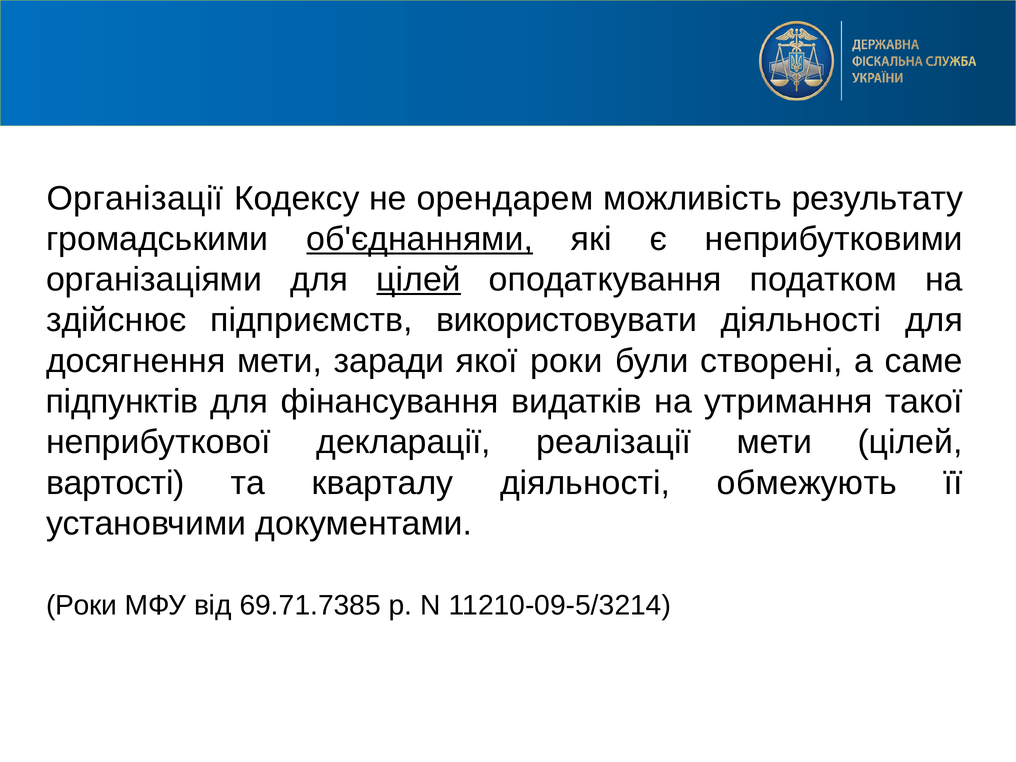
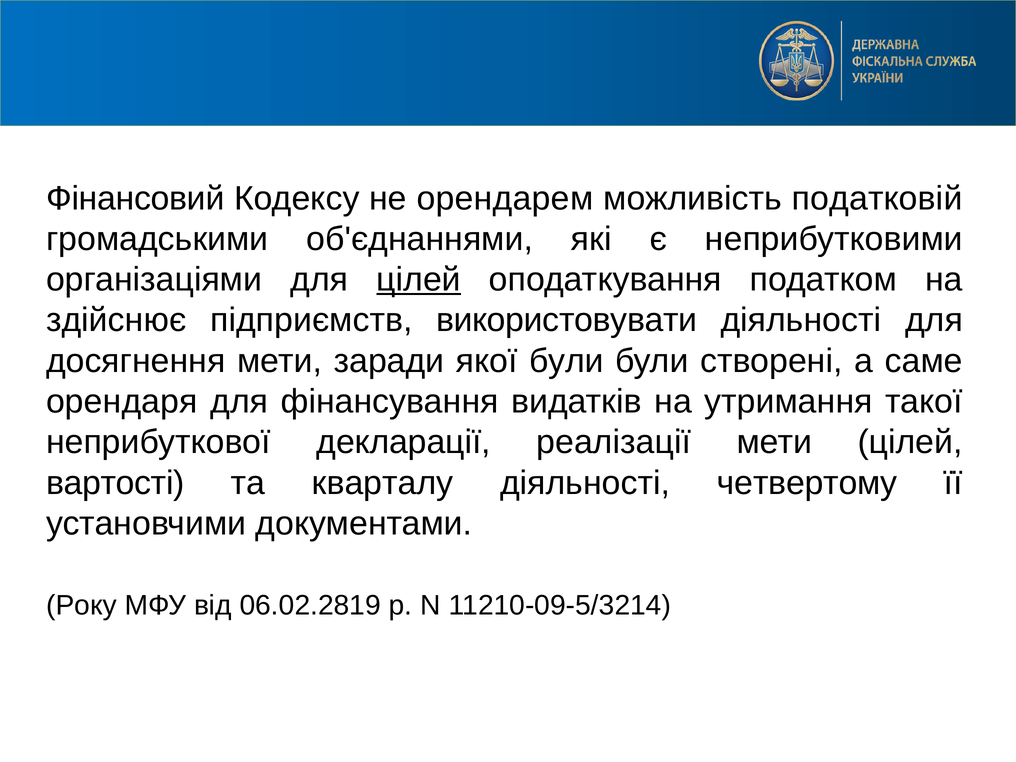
Організації: Організації -> Фінансовий
результату: результату -> податковій
об'єднаннями underline: present -> none
якої роки: роки -> були
підпунктів: підпунктів -> орендаря
обмежують: обмежують -> четвертому
Роки at (82, 605): Роки -> Року
69.71.7385: 69.71.7385 -> 06.02.2819
